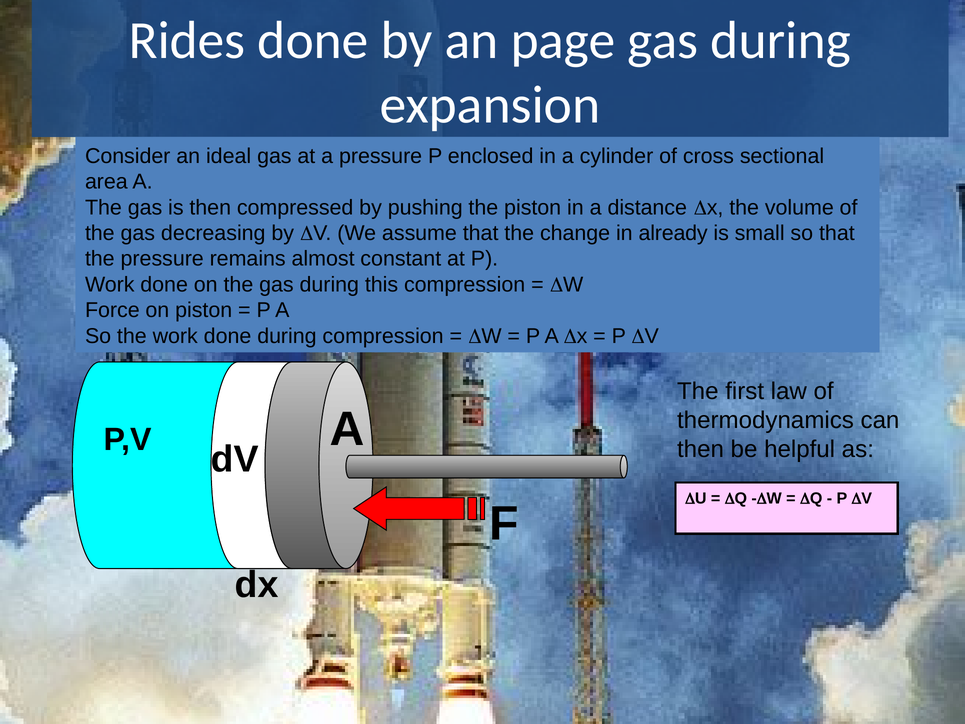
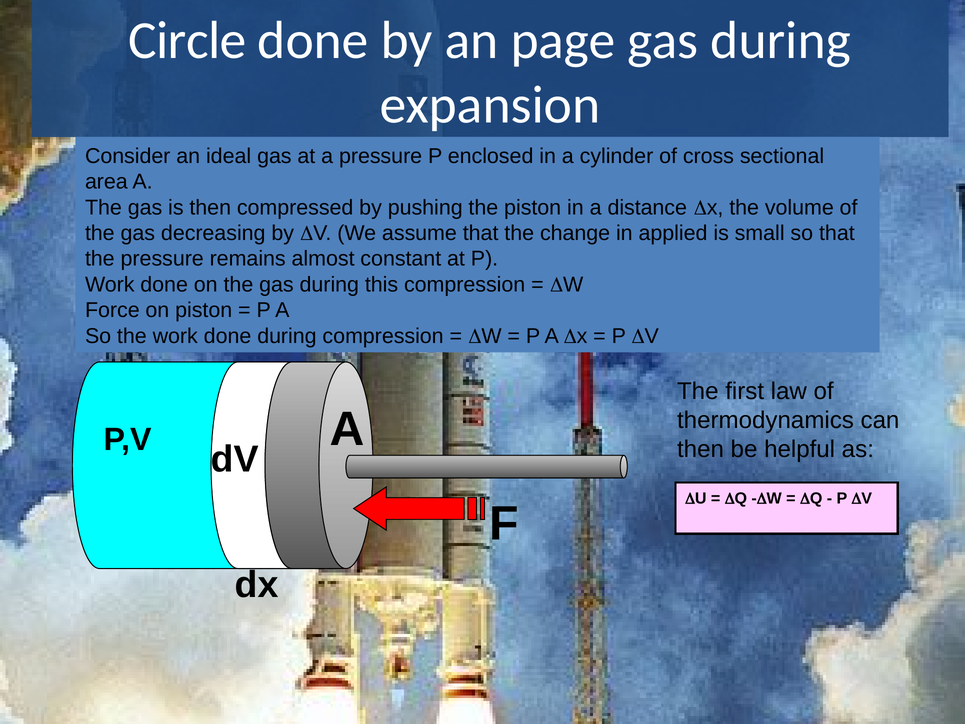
Rides: Rides -> Circle
already: already -> applied
